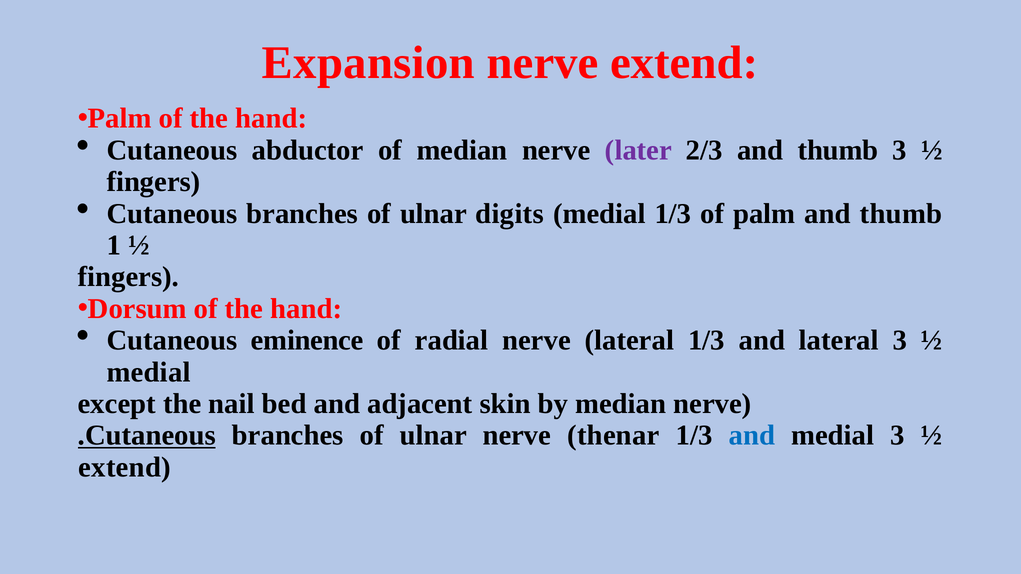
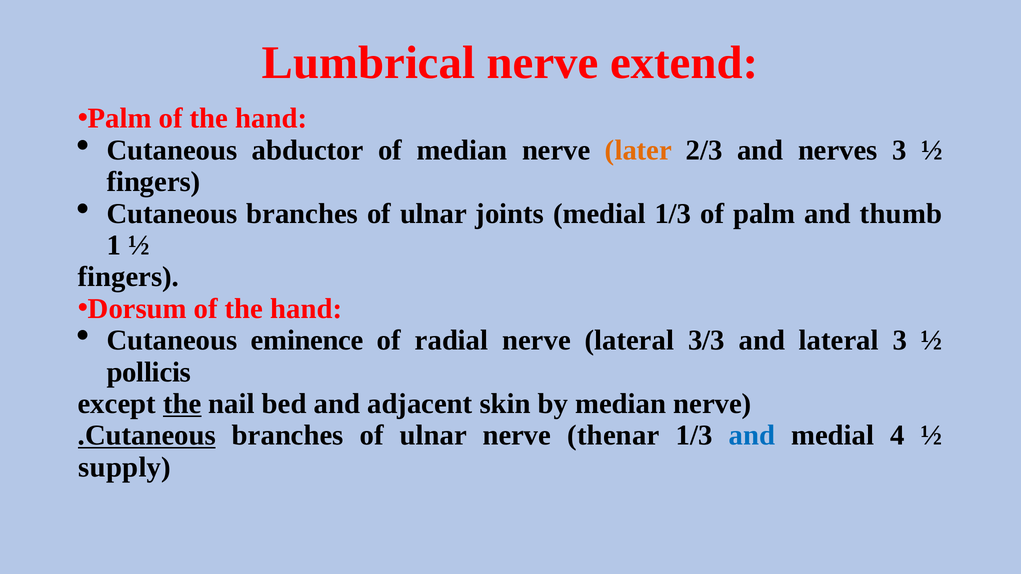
Expansion: Expansion -> Lumbrical
later colour: purple -> orange
2/3 and thumb: thumb -> nerves
digits: digits -> joints
lateral 1/3: 1/3 -> 3/3
medial at (149, 372): medial -> pollicis
the at (182, 404) underline: none -> present
medial 3: 3 -> 4
extend at (125, 467): extend -> supply
